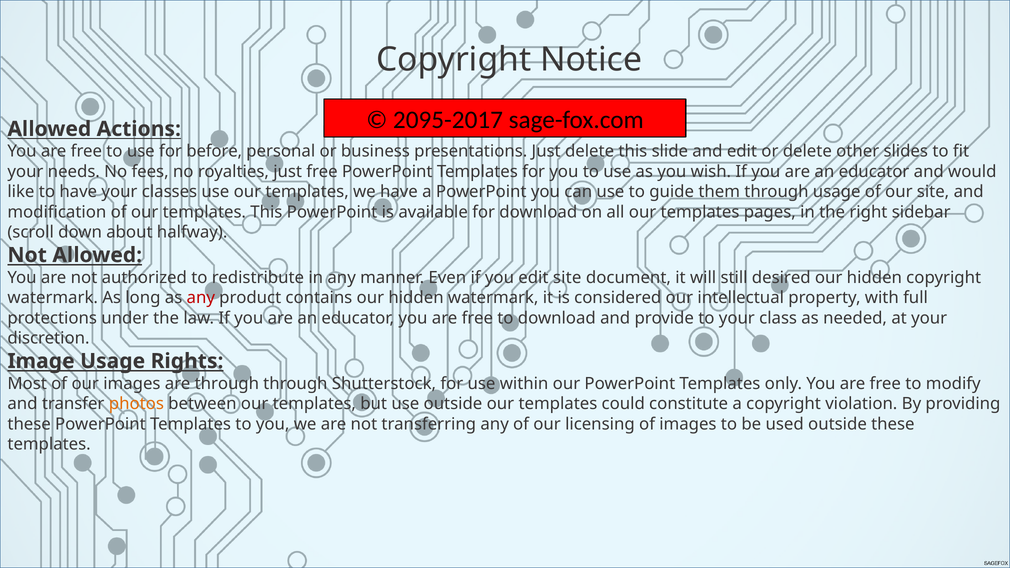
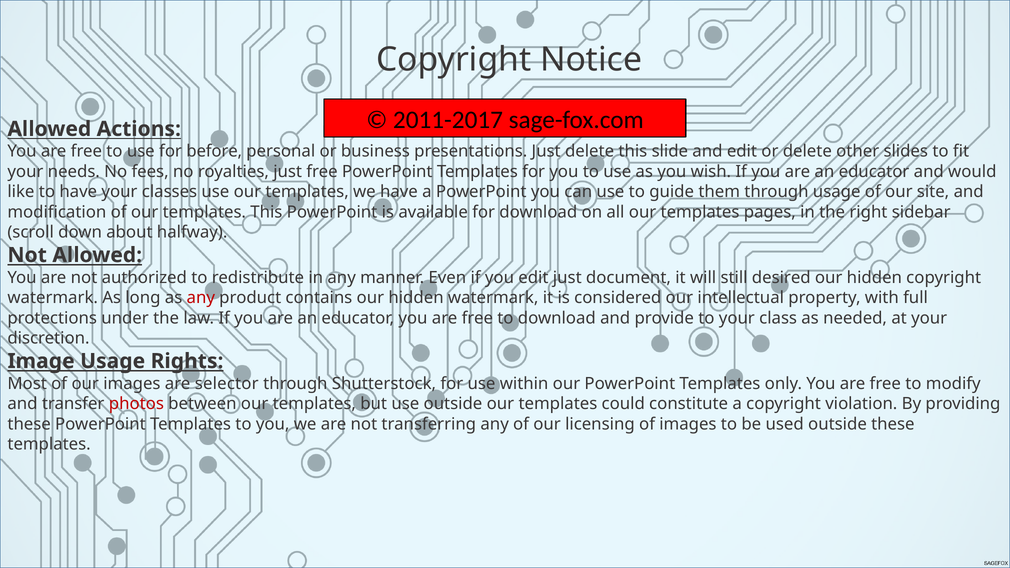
2095-2017: 2095-2017 -> 2011-2017
edit site: site -> just
are through: through -> selector
photos colour: orange -> red
